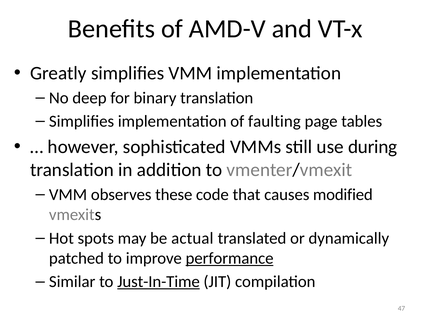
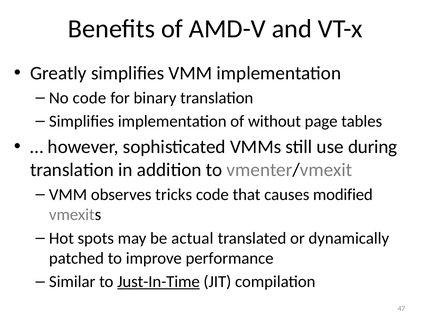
No deep: deep -> code
faulting: faulting -> without
these: these -> tricks
performance underline: present -> none
